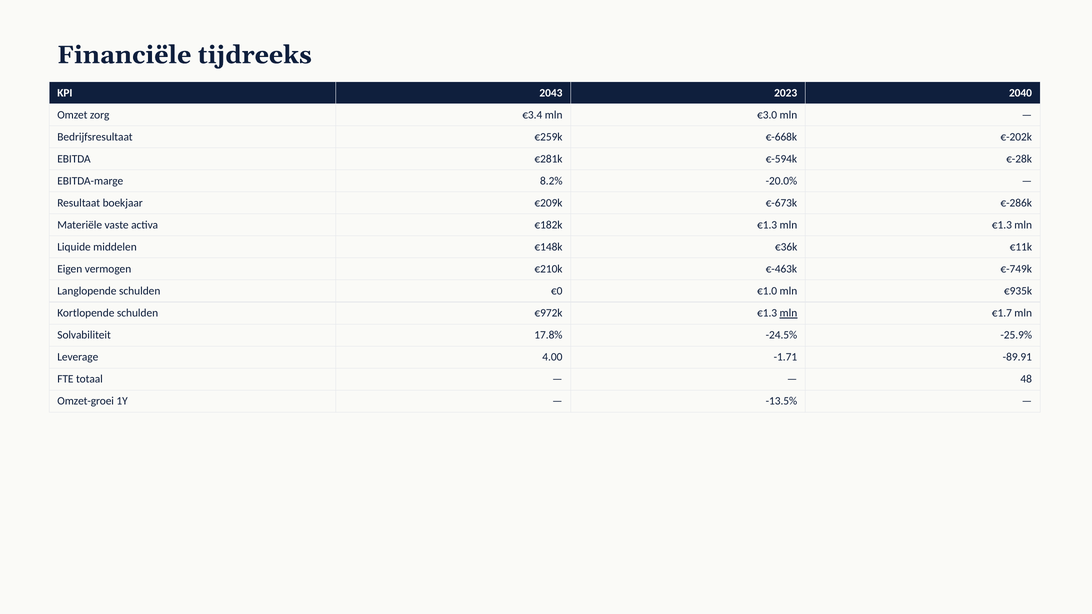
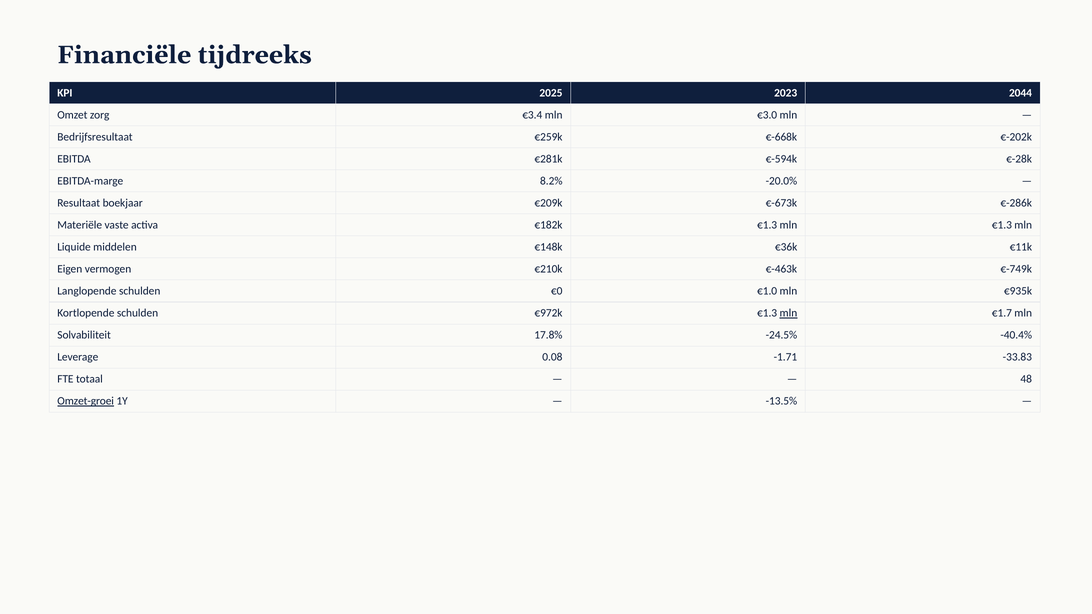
2043: 2043 -> 2025
2040: 2040 -> 2044
-25.9%: -25.9% -> -40.4%
4.00: 4.00 -> 0.08
-89.91: -89.91 -> -33.83
Omzet-groei underline: none -> present
